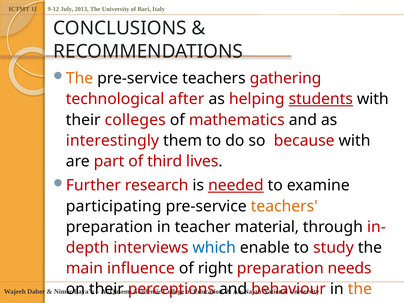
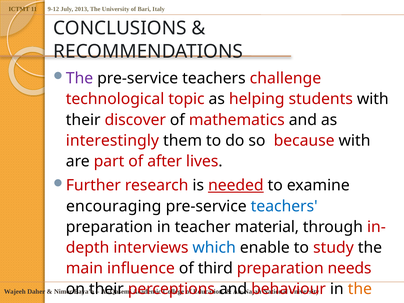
The at (80, 78) colour: orange -> purple
gathering: gathering -> challenge
after: after -> topic
students underline: present -> none
colleges: colleges -> discover
third: third -> after
participating: participating -> encouraging
teachers at (284, 206) colour: orange -> blue
right: right -> third
